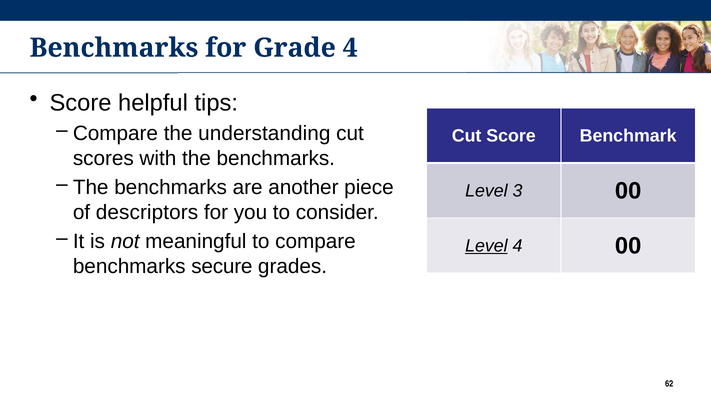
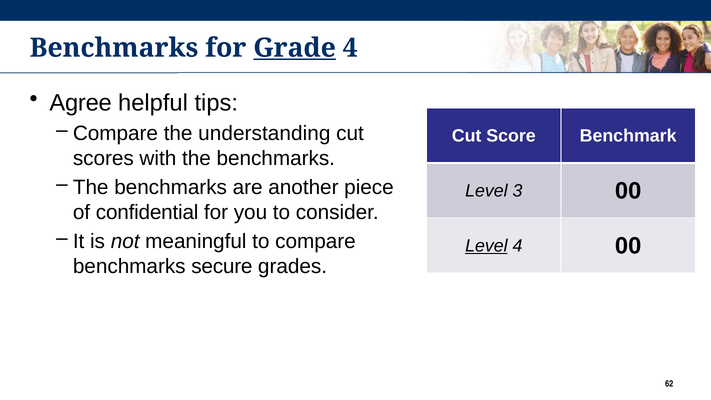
Grade underline: none -> present
Score at (81, 103): Score -> Agree
descriptors: descriptors -> confidential
